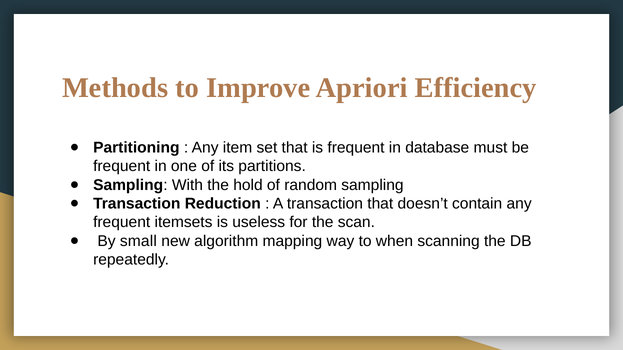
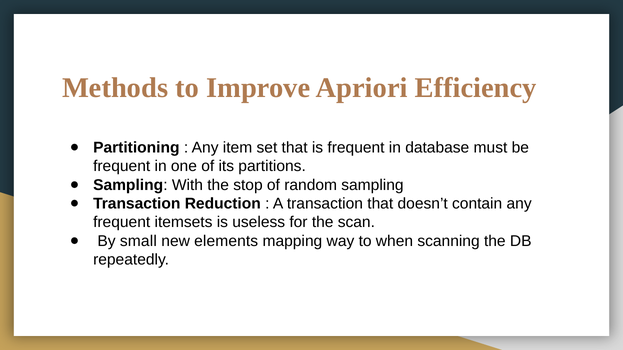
hold: hold -> stop
algorithm: algorithm -> elements
